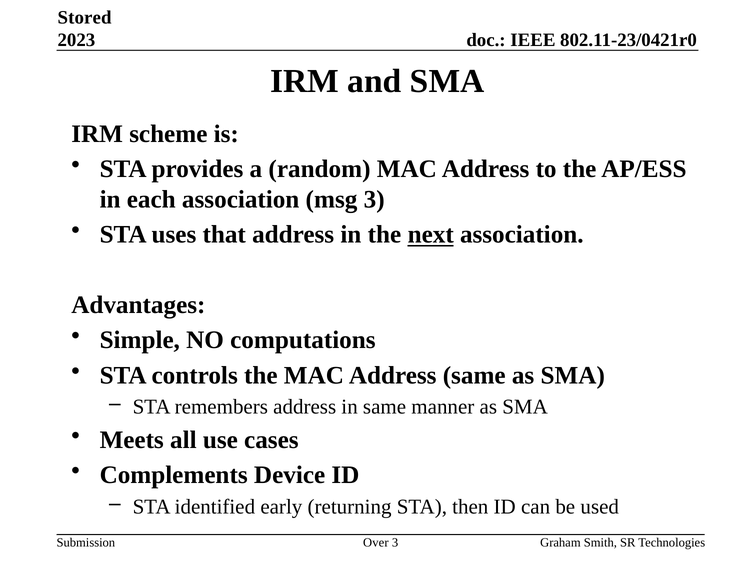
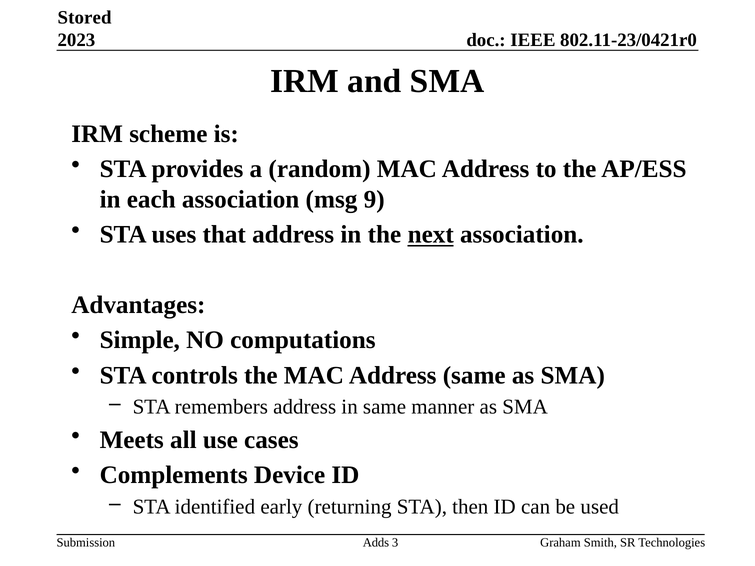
msg 3: 3 -> 9
Over: Over -> Adds
